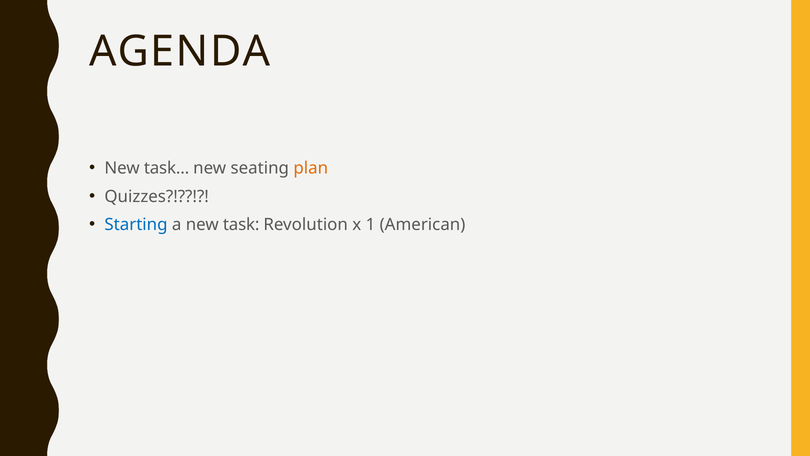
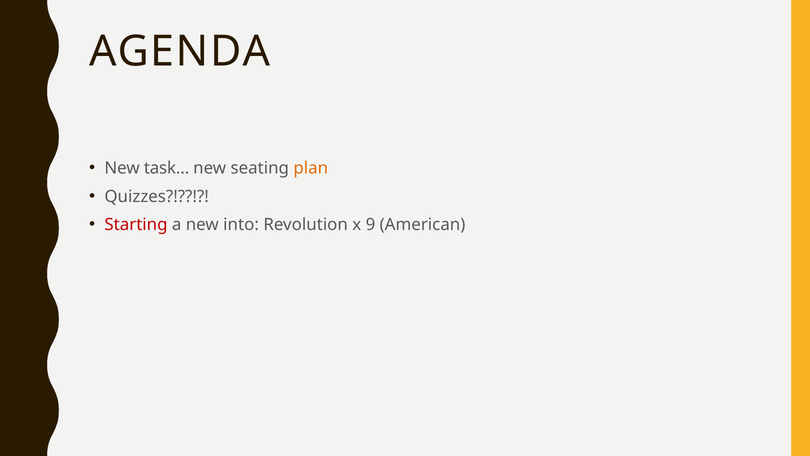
Starting colour: blue -> red
task: task -> into
1: 1 -> 9
